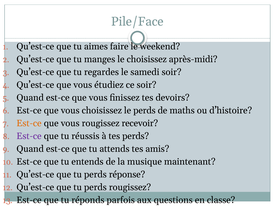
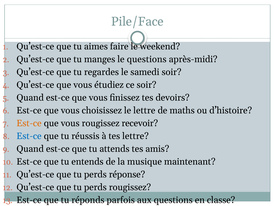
le choisissez: choisissez -> questions
le perds: perds -> lettre
Est-ce at (29, 136) colour: purple -> blue
tes perds: perds -> lettre
